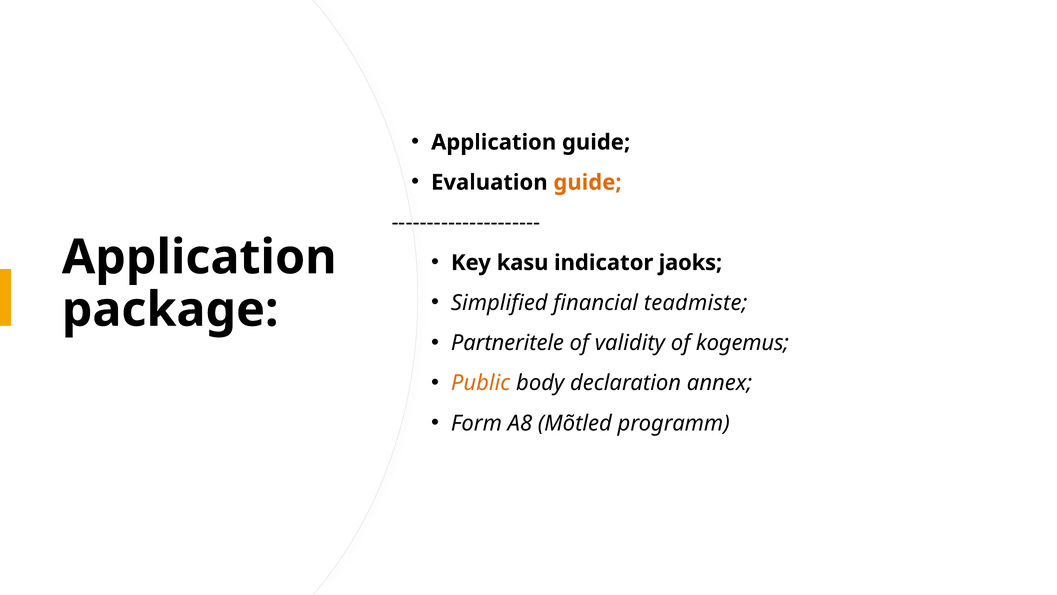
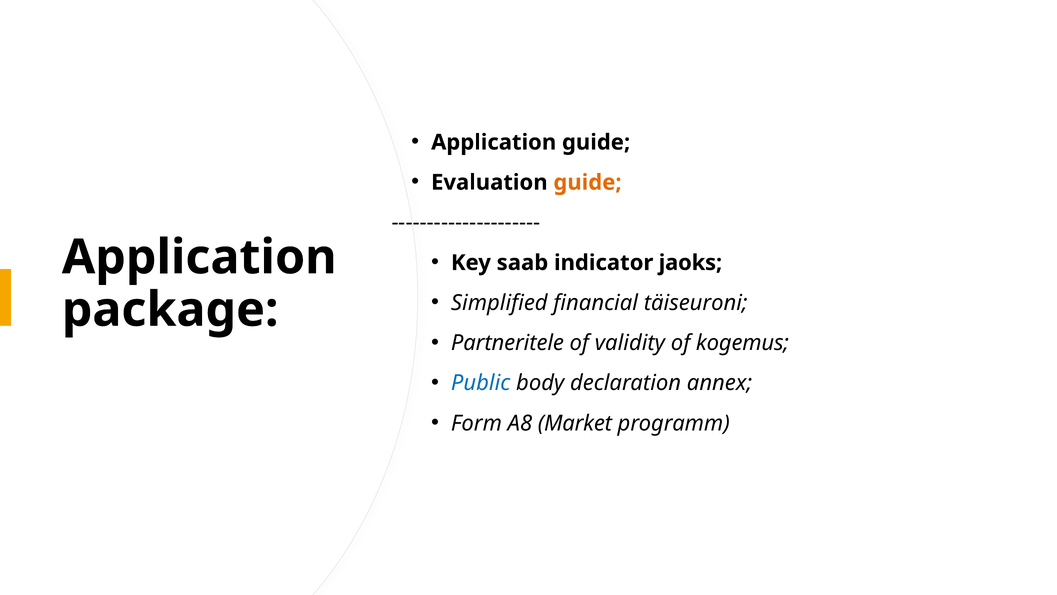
kasu: kasu -> saab
teadmiste: teadmiste -> täiseuroni
Public colour: orange -> blue
Mõtled: Mõtled -> Market
